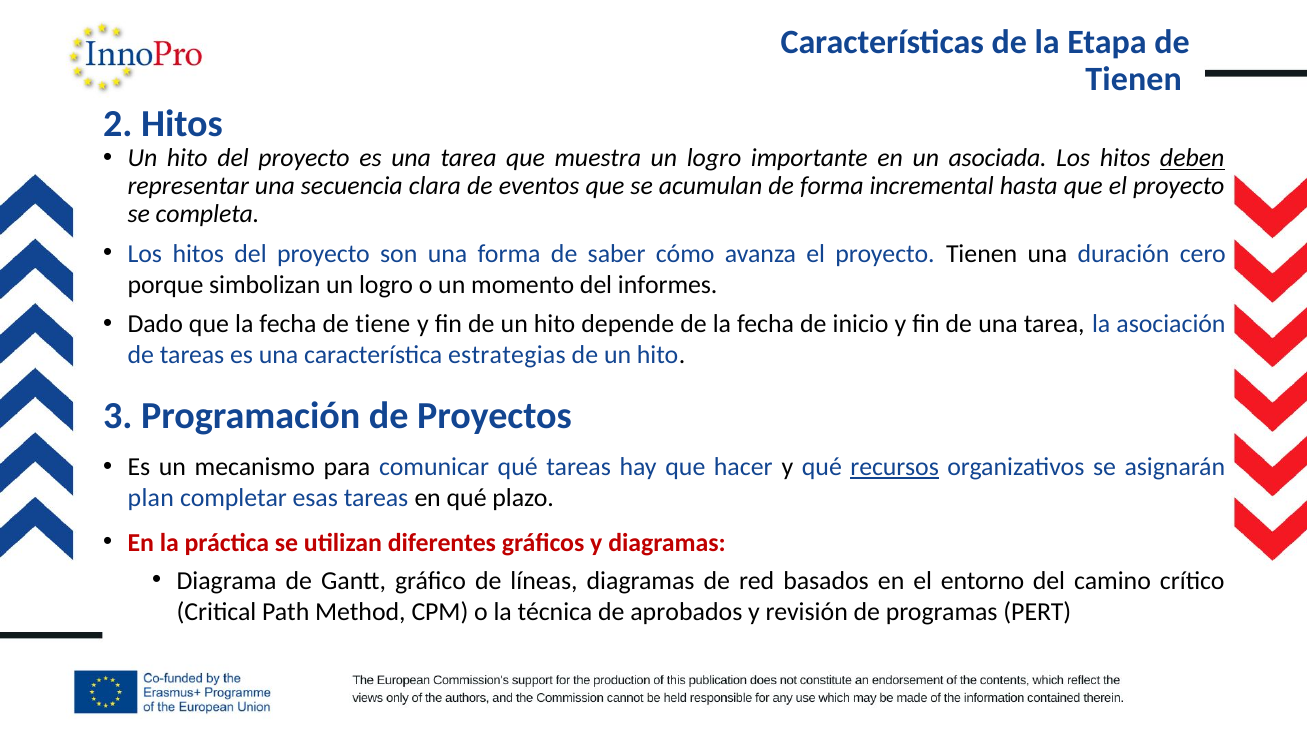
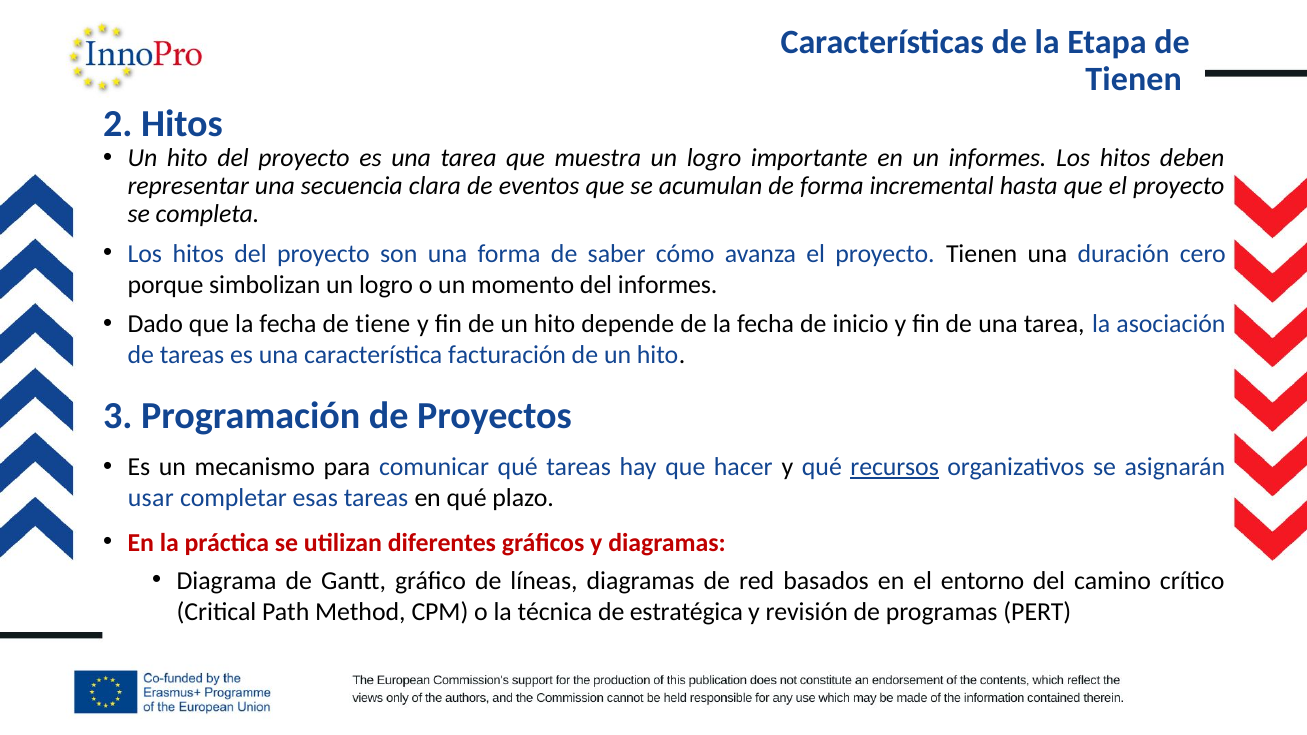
un asociada: asociada -> informes
deben underline: present -> none
estrategias: estrategias -> facturación
plan: plan -> usar
aprobados: aprobados -> estratégica
